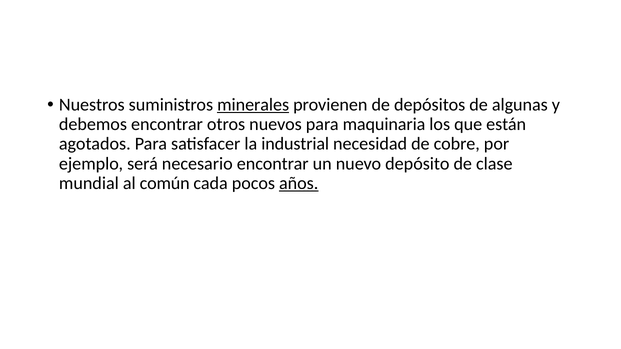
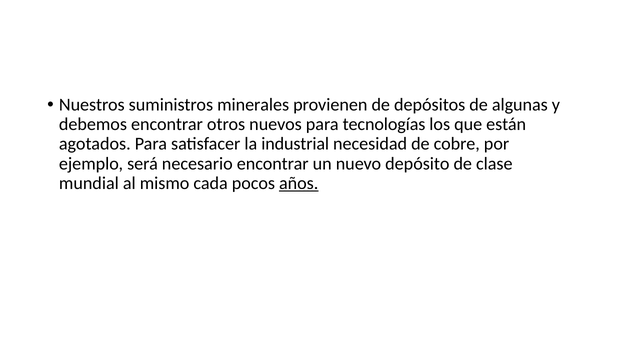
minerales underline: present -> none
maquinaria: maquinaria -> tecnologías
común: común -> mismo
